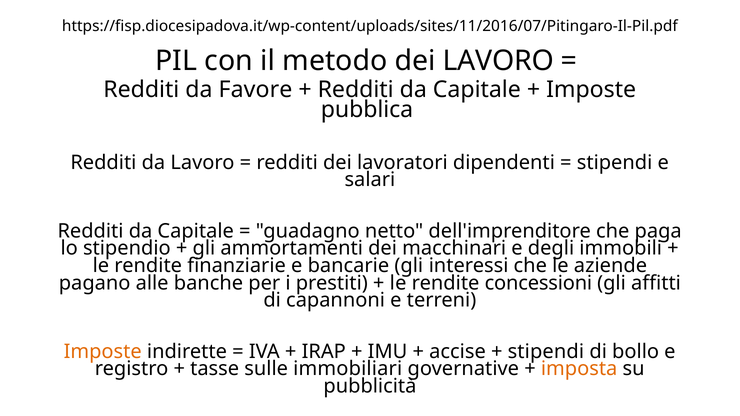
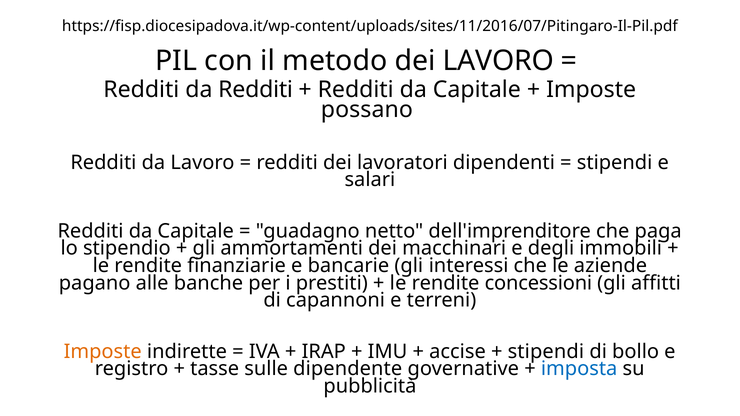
da Favore: Favore -> Redditi
pubblica: pubblica -> possano
immobiliari: immobiliari -> dipendente
imposta colour: orange -> blue
